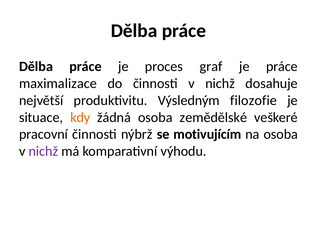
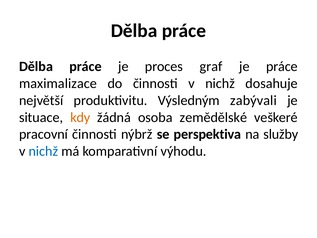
filozofie: filozofie -> zabývali
motivujícím: motivujícím -> perspektiva
na osoba: osoba -> služby
nichž at (43, 151) colour: purple -> blue
